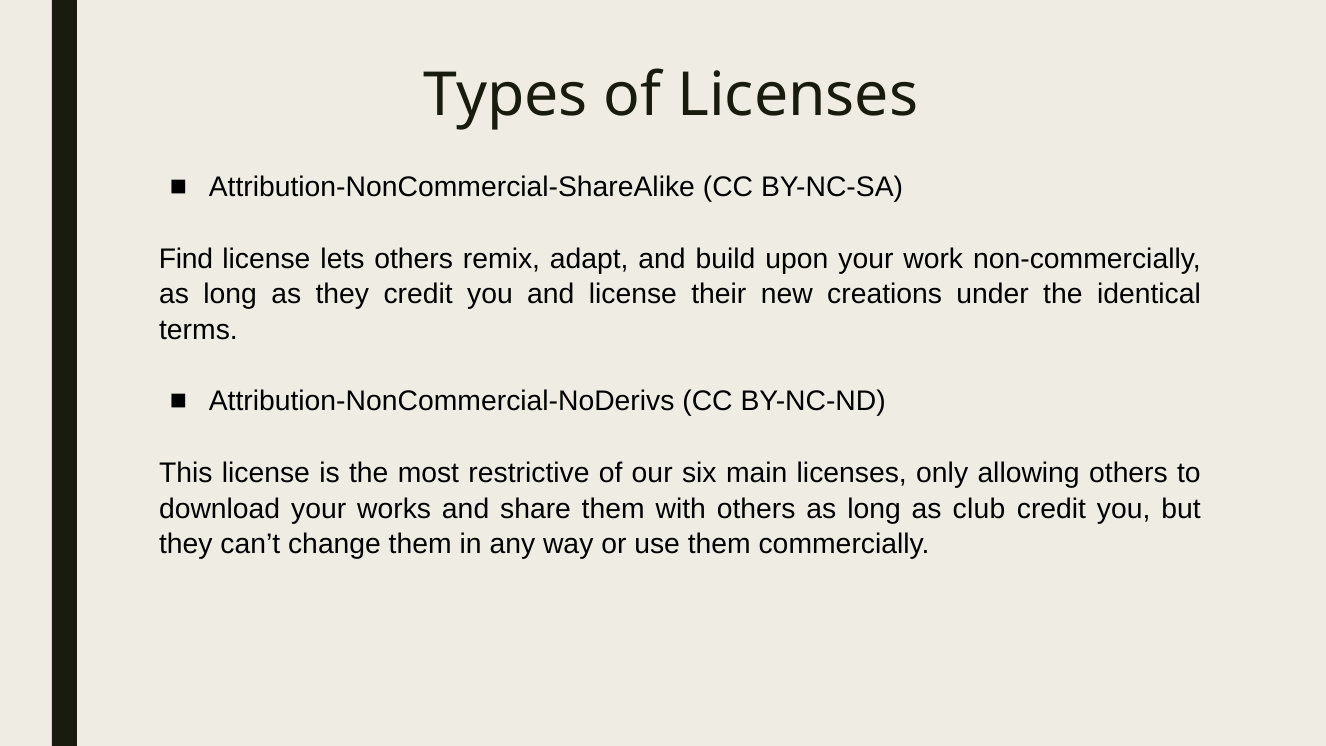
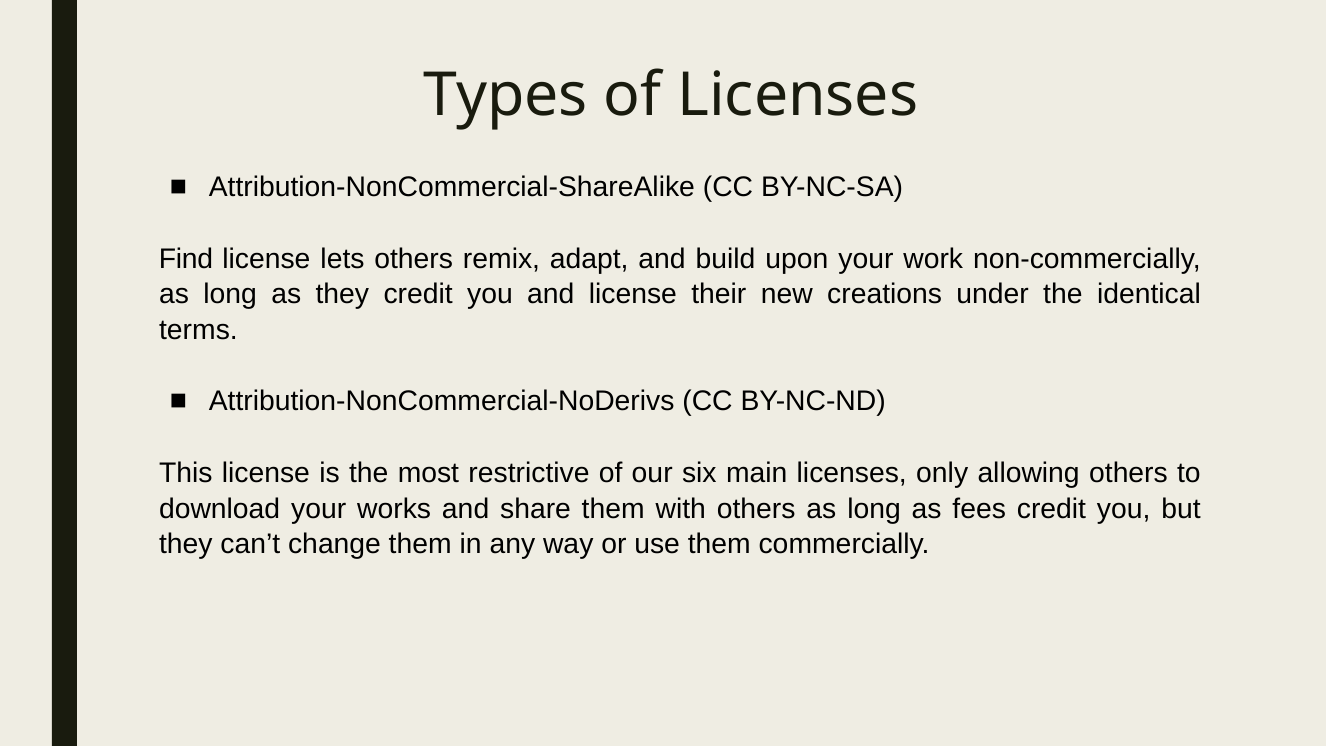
club: club -> fees
